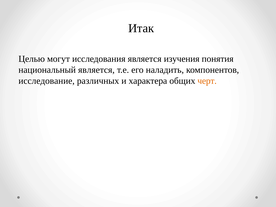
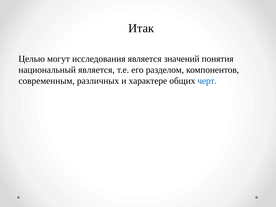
изучения: изучения -> значений
наладить: наладить -> разделом
исследование: исследование -> современным
характера: характера -> характере
черт colour: orange -> blue
